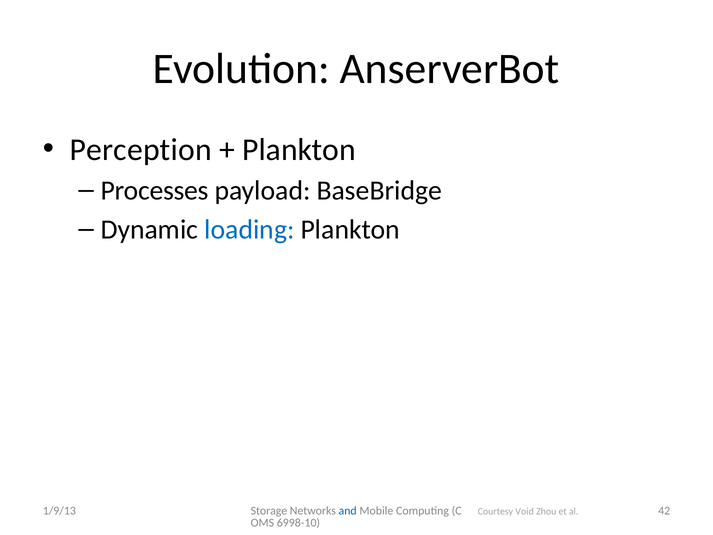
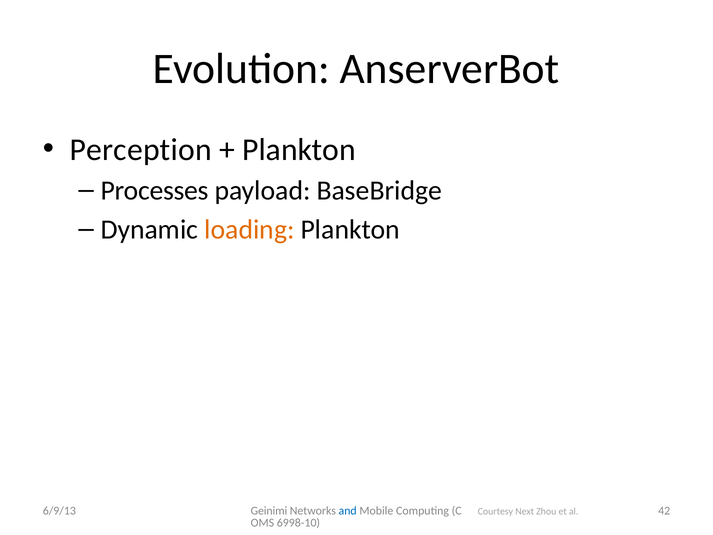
loading colour: blue -> orange
Storage: Storage -> Geinimi
1/9/13: 1/9/13 -> 6/9/13
Void: Void -> Next
